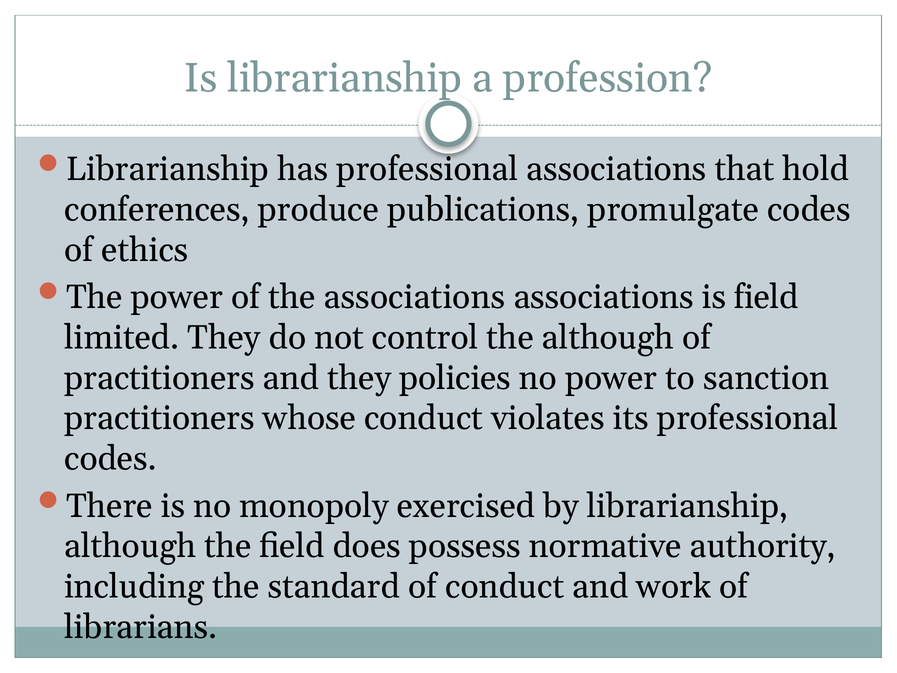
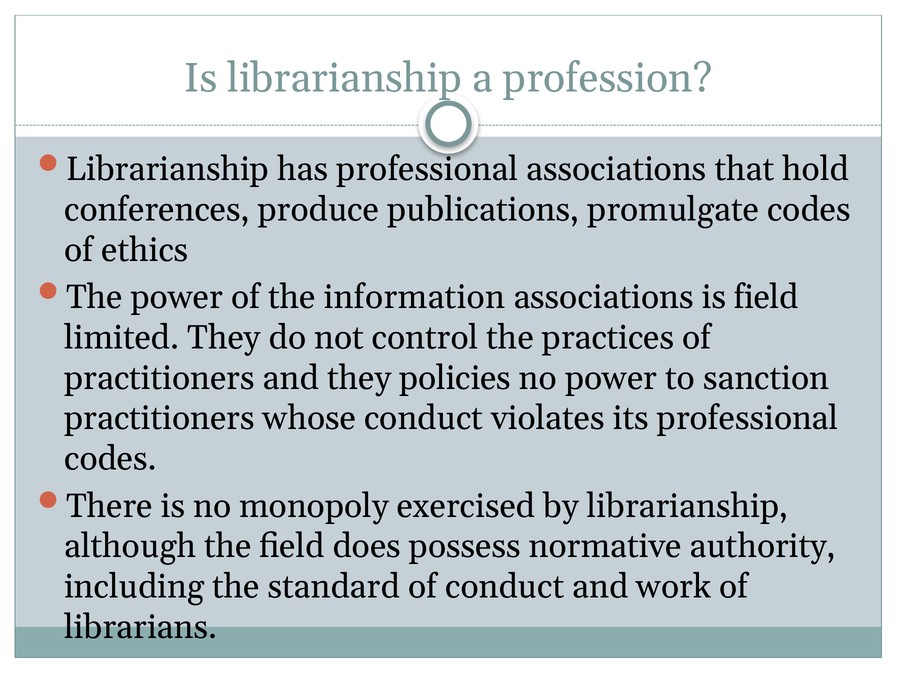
the associations: associations -> information
the although: although -> practices
